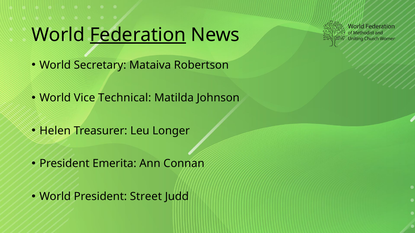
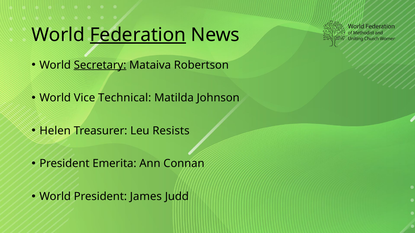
Secretary underline: none -> present
Longer: Longer -> Resists
Street: Street -> James
